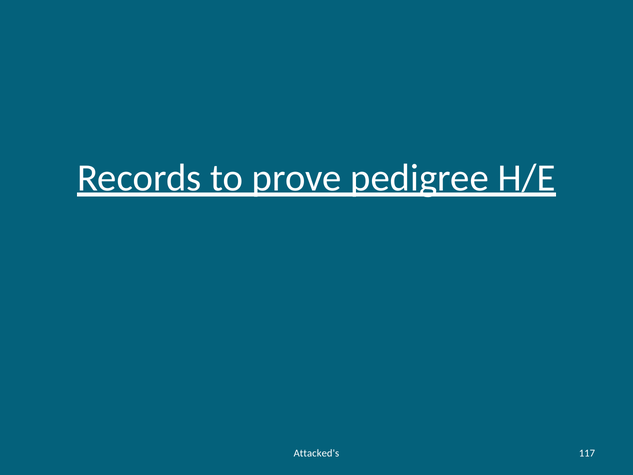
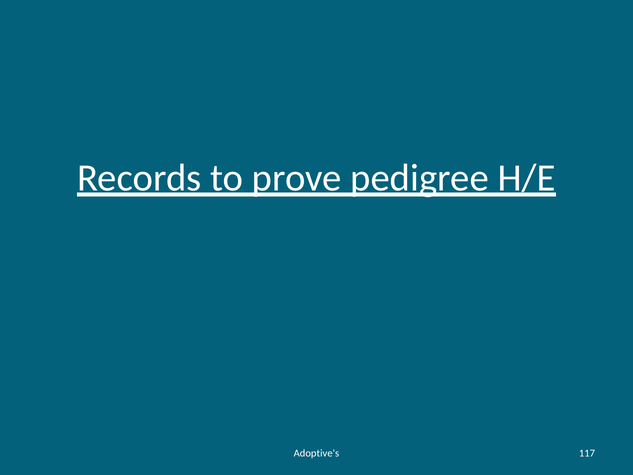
Attacked's: Attacked's -> Adoptive's
